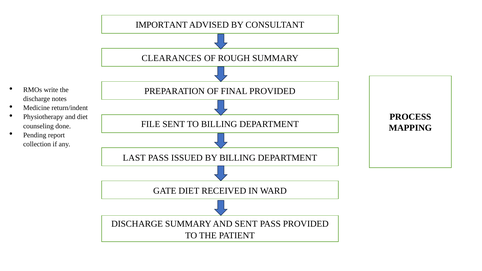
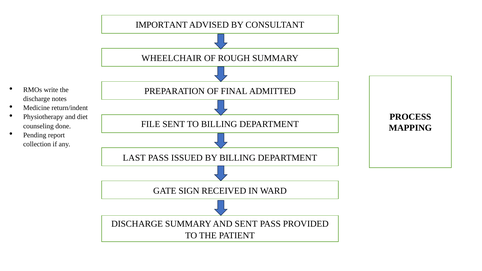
CLEARANCES: CLEARANCES -> WHEELCHAIR
FINAL PROVIDED: PROVIDED -> ADMITTED
GATE DIET: DIET -> SIGN
